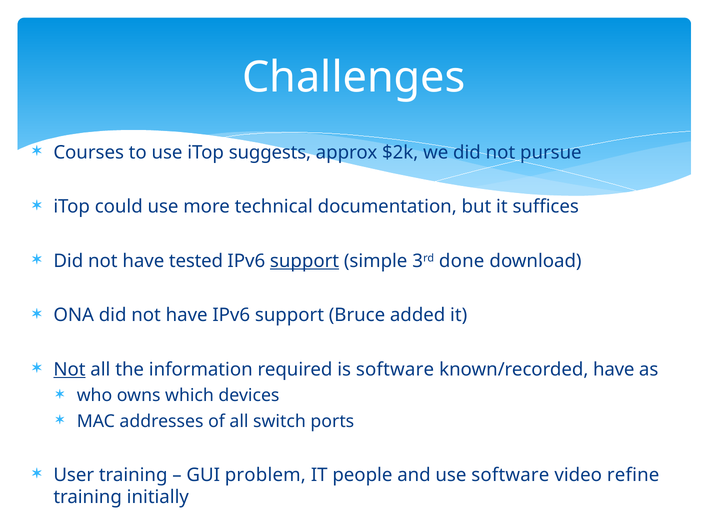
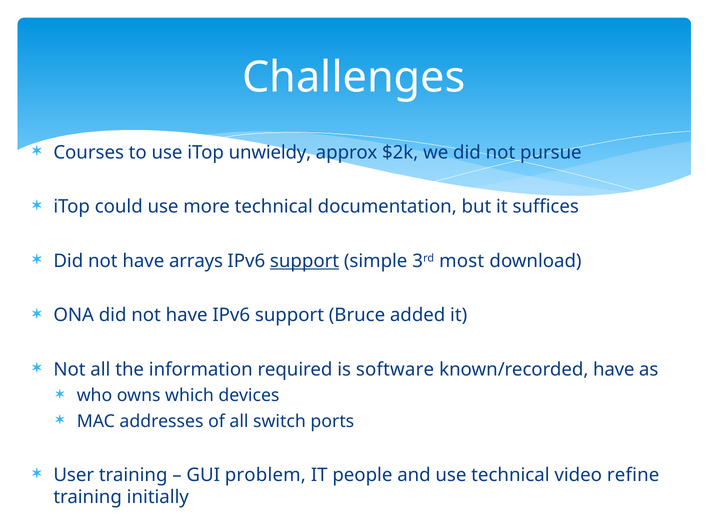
suggests: suggests -> unwieldy
tested: tested -> arrays
done: done -> most
Not at (69, 370) underline: present -> none
use software: software -> technical
